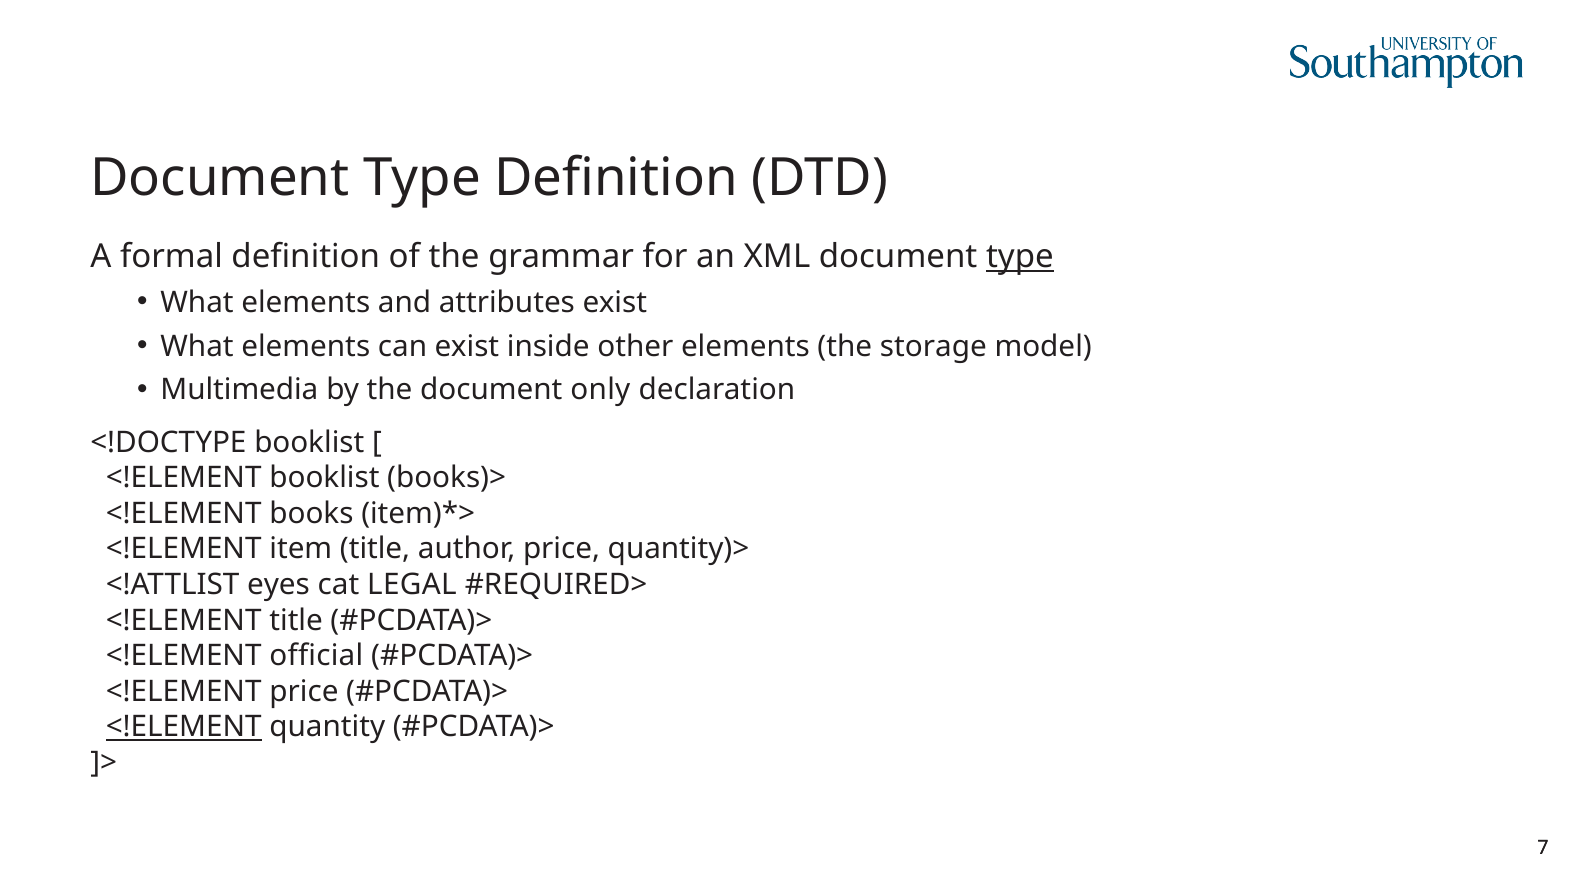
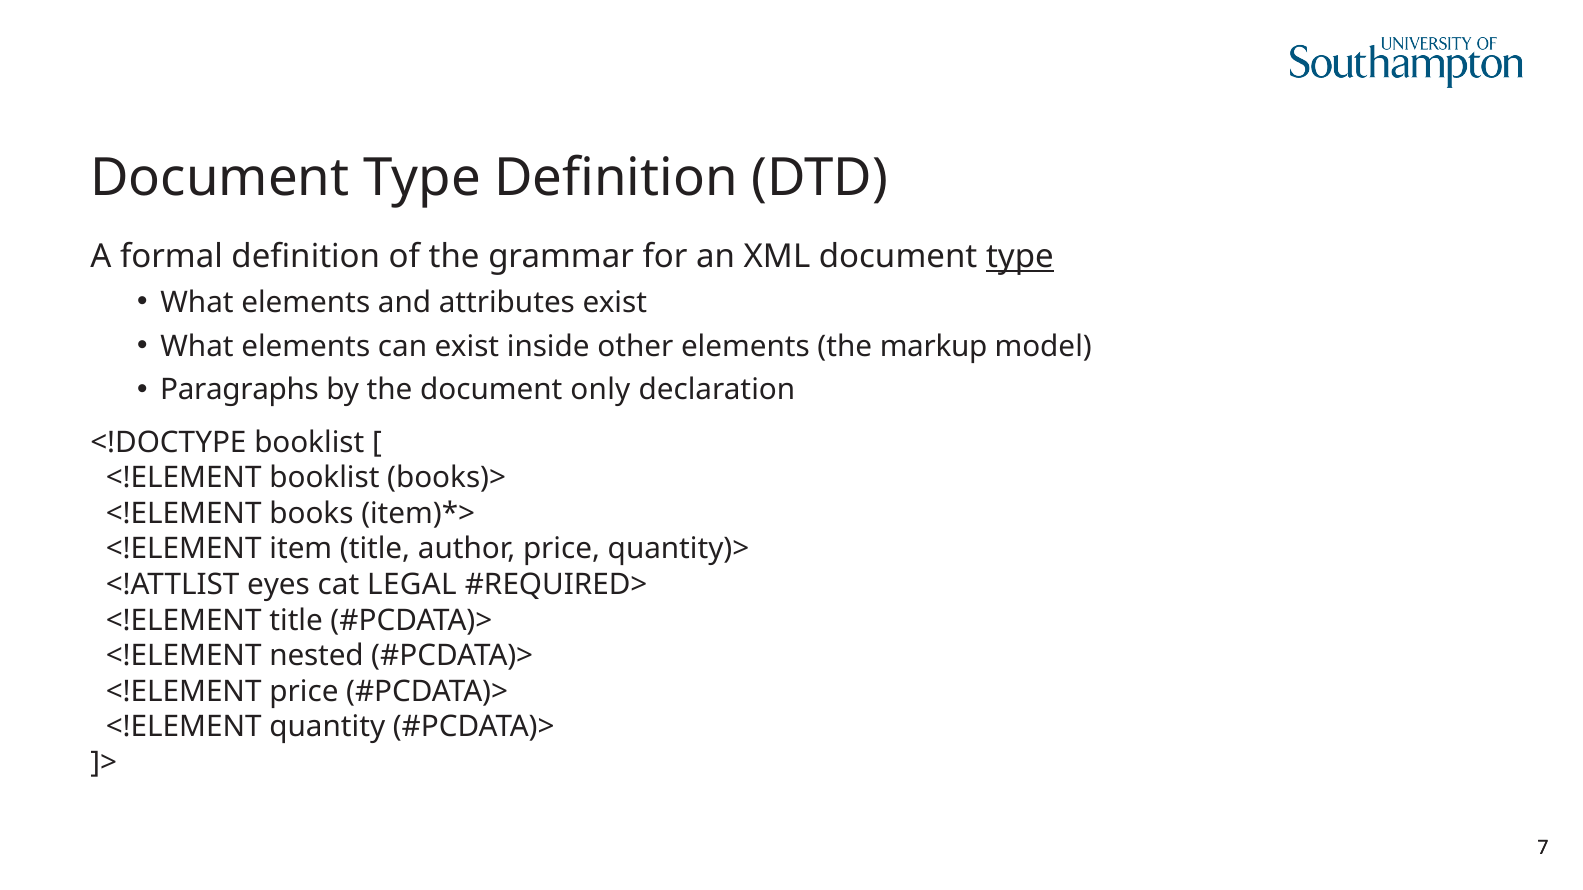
storage: storage -> markup
Multimedia: Multimedia -> Paragraphs
official: official -> nested
<!ELEMENT at (184, 727) underline: present -> none
